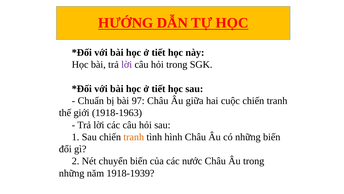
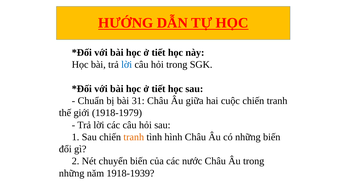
lời at (127, 64) colour: purple -> blue
97: 97 -> 31
1918-1963: 1918-1963 -> 1918-1979
